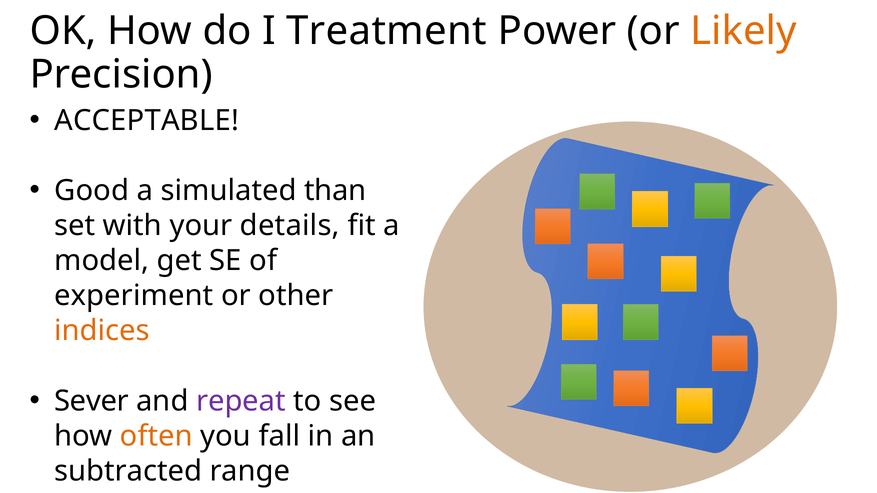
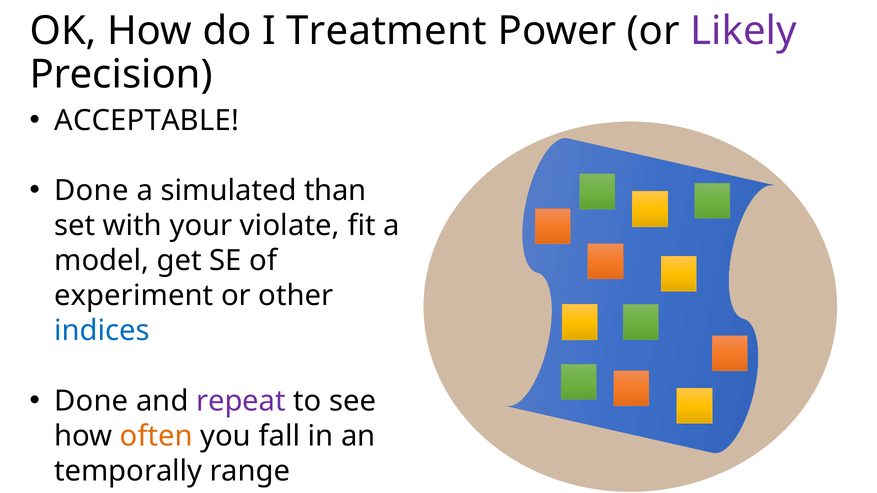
Likely colour: orange -> purple
Good at (92, 191): Good -> Done
details: details -> violate
indices colour: orange -> blue
Sever at (91, 401): Sever -> Done
subtracted: subtracted -> temporally
